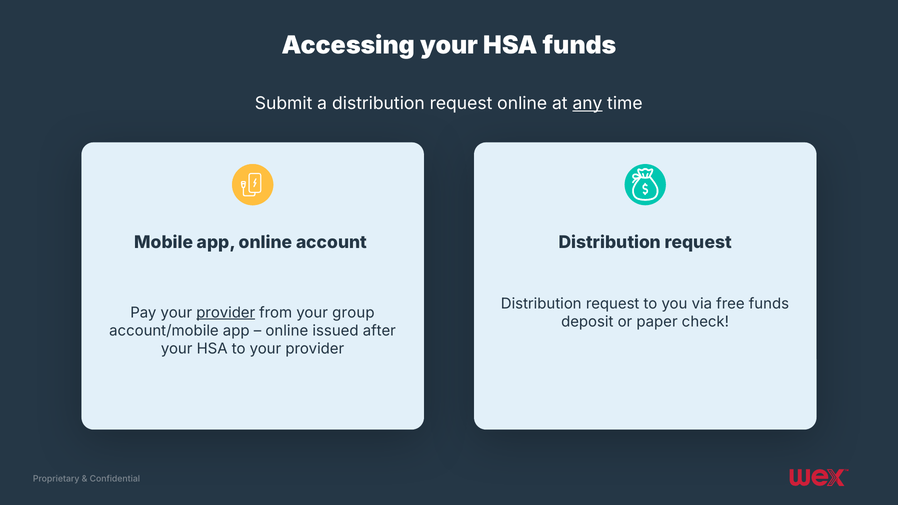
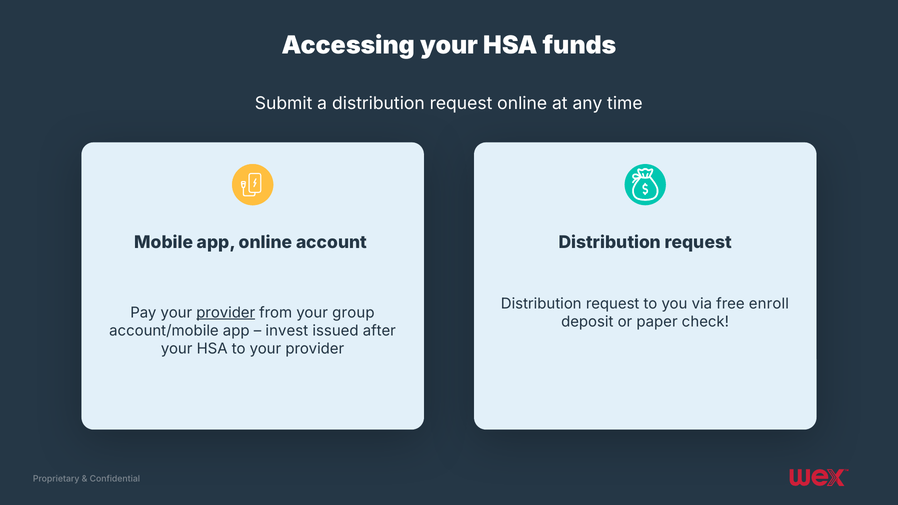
any underline: present -> none
free funds: funds -> enroll
online at (287, 331): online -> invest
